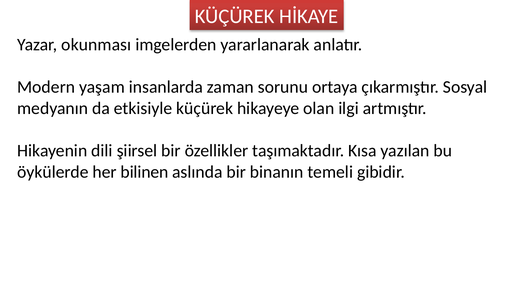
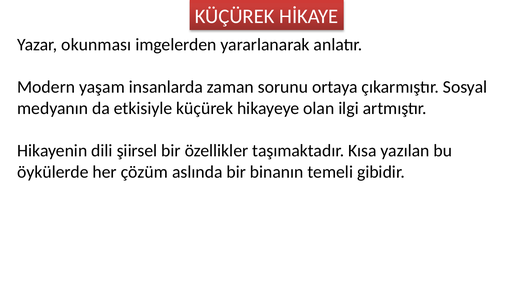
bilinen: bilinen -> çözüm
